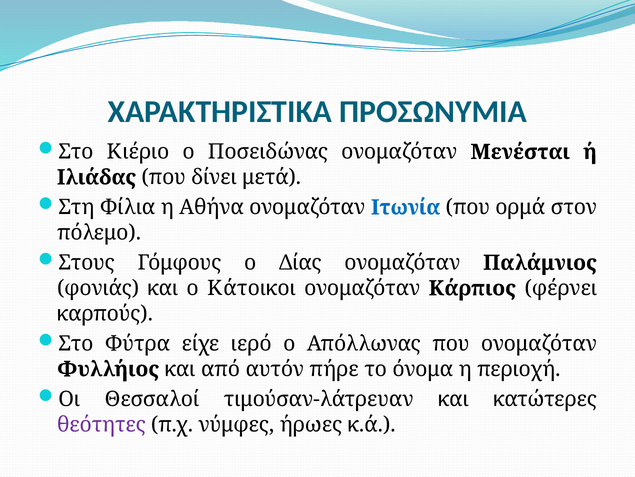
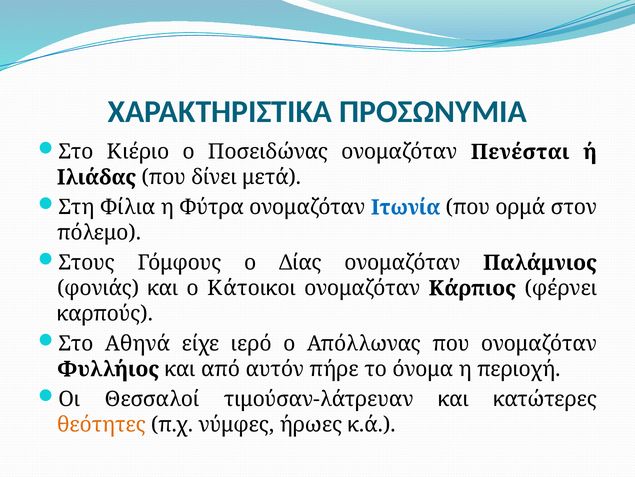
Μενέσται: Μενέσται -> Πενέσται
Αθήνα: Αθήνα -> Φύτρα
Φύτρα: Φύτρα -> Αθηνά
θεότητες colour: purple -> orange
